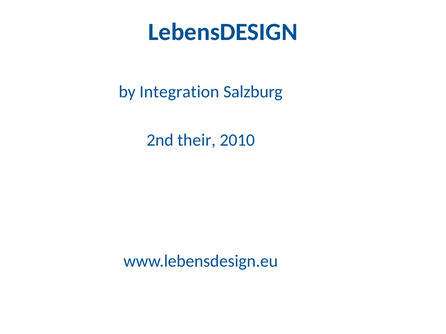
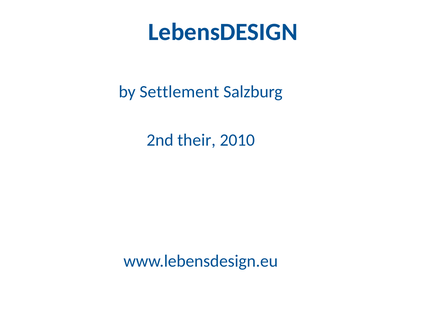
Integration: Integration -> Settlement
